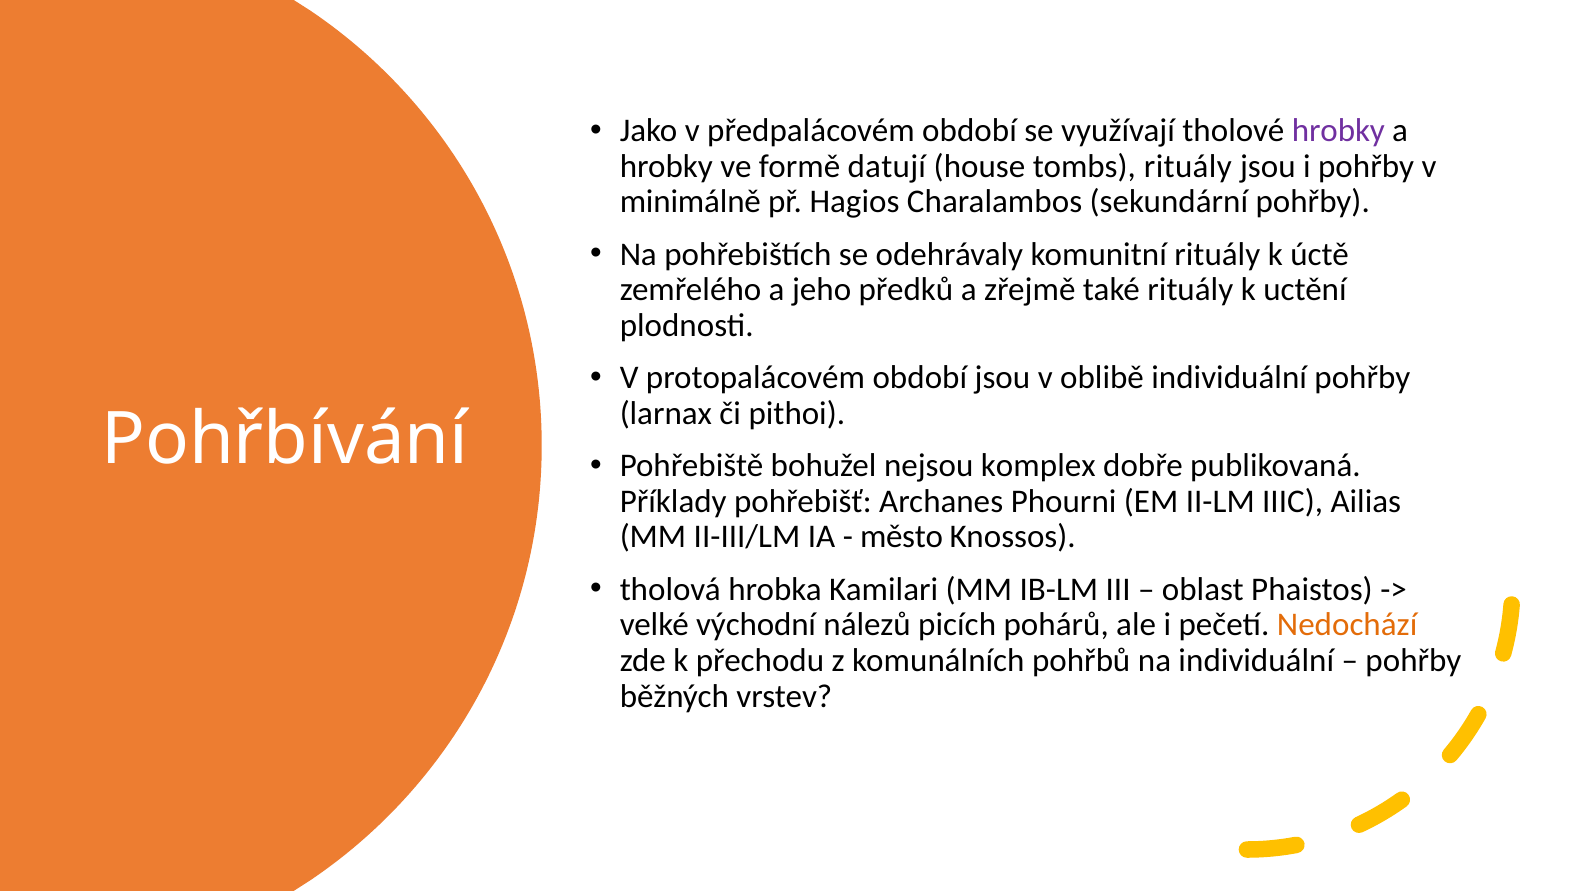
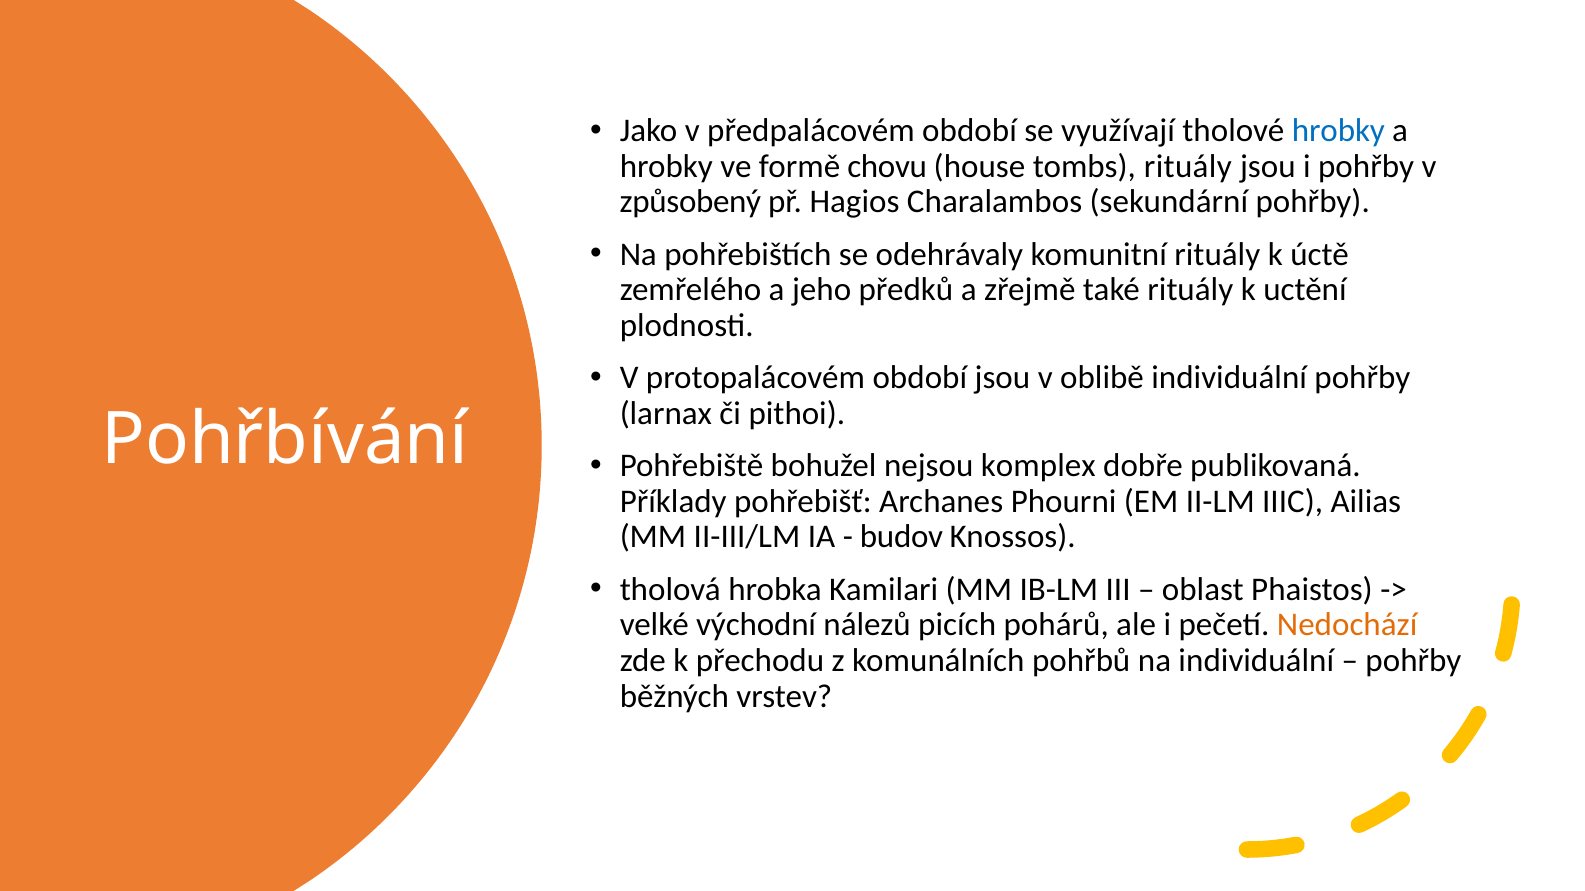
hrobky at (1338, 131) colour: purple -> blue
datují: datují -> chovu
minimálně: minimálně -> způsobený
město: město -> budov
